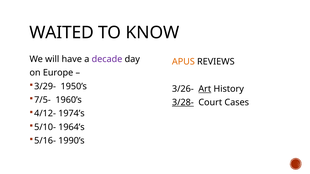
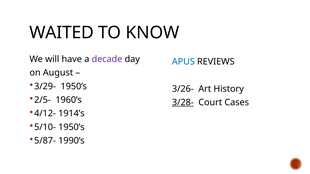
APUS colour: orange -> blue
Europe: Europe -> August
Art underline: present -> none
7/5-: 7/5- -> 2/5-
1974’s: 1974’s -> 1914’s
5/10- 1964’s: 1964’s -> 1950’s
5/16-: 5/16- -> 5/87-
